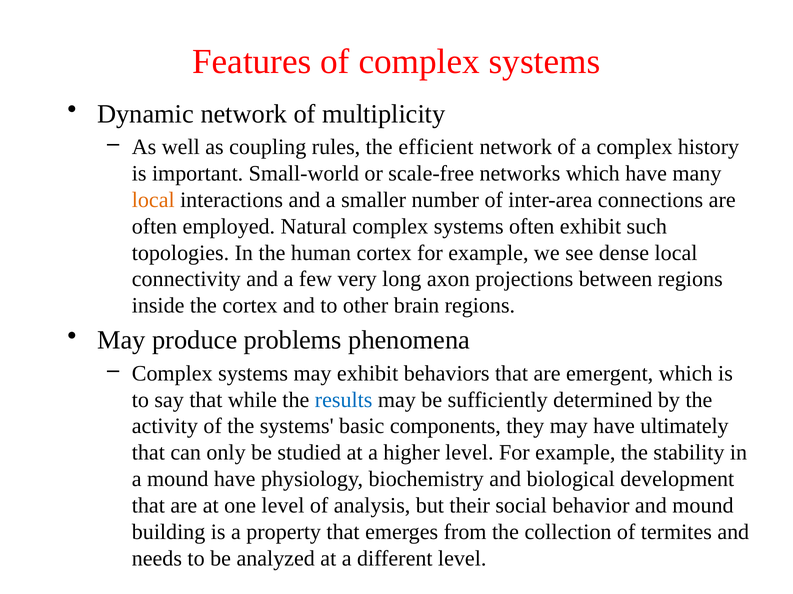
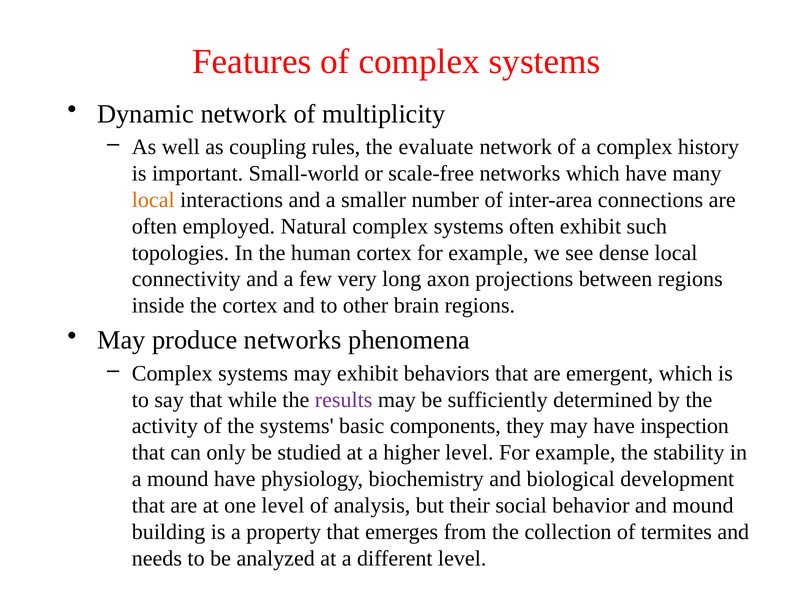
efficient: efficient -> evaluate
produce problems: problems -> networks
results colour: blue -> purple
ultimately: ultimately -> inspection
